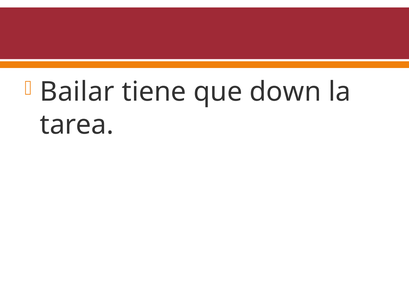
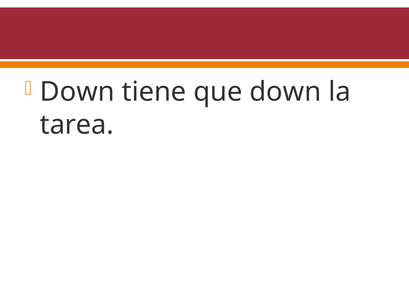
Bailar at (77, 92): Bailar -> Down
